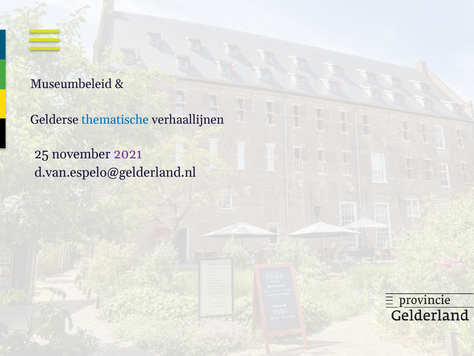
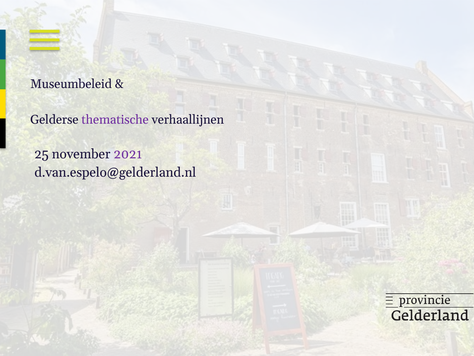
thematische colour: blue -> purple
